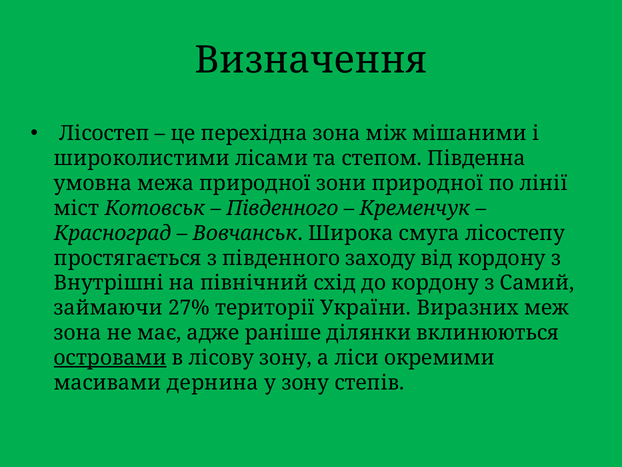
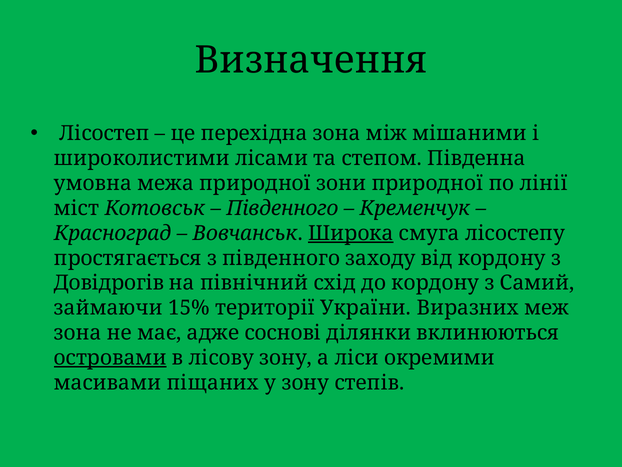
Широка underline: none -> present
Внутрішні: Внутрішні -> Довідрогів
27%: 27% -> 15%
раніше: раніше -> соснові
дернина: дернина -> піщаних
